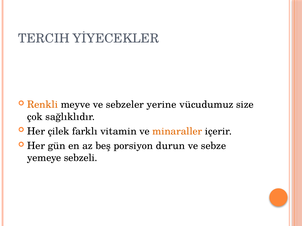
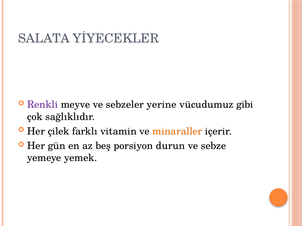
TERCIH: TERCIH -> SALATA
Renkli colour: orange -> purple
size: size -> gibi
sebzeli: sebzeli -> yemek
